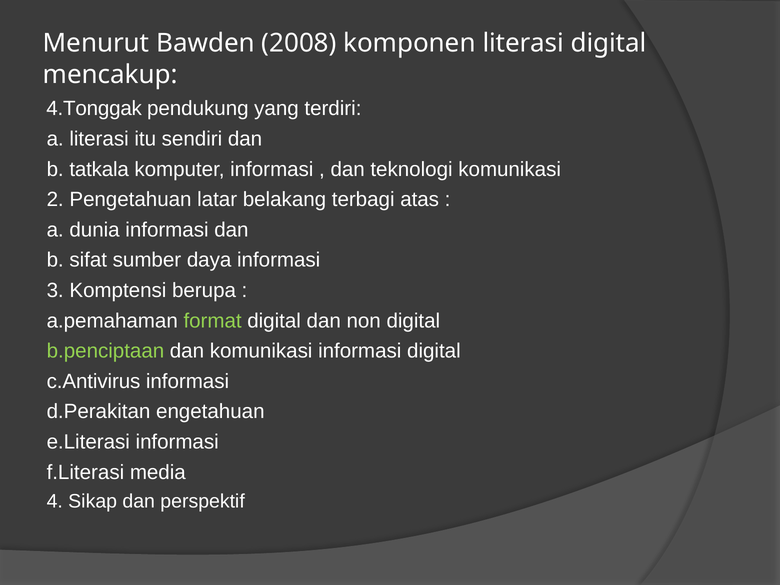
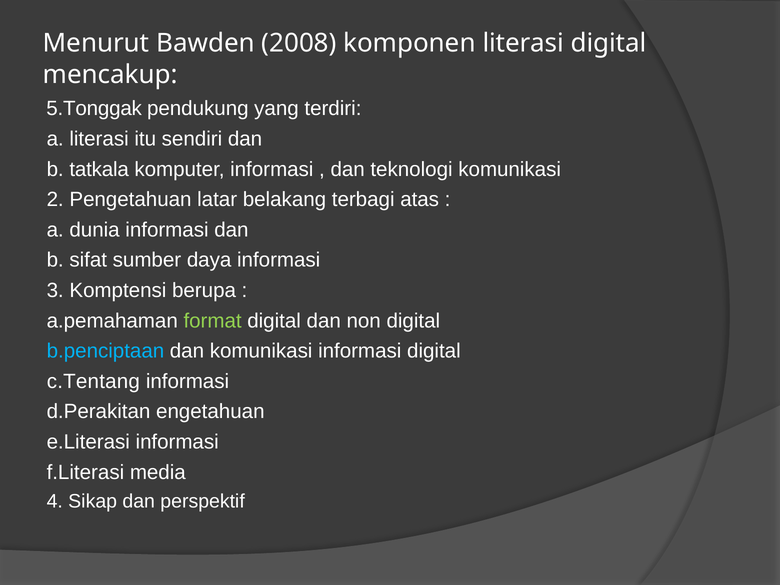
4.Tonggak: 4.Tonggak -> 5.Tonggak
b.penciptaan colour: light green -> light blue
c.Antivirus: c.Antivirus -> c.Tentang
